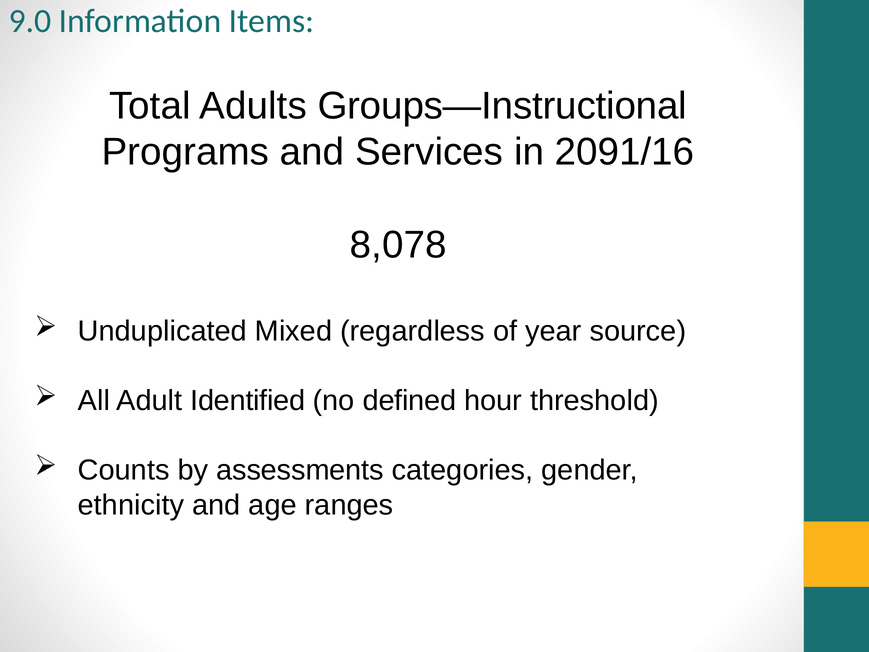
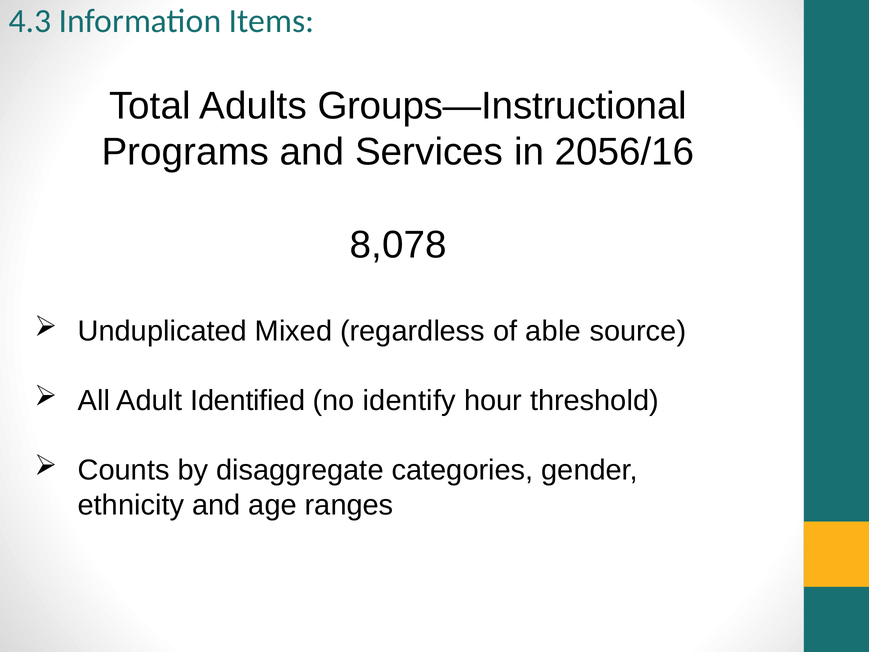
9.0: 9.0 -> 4.3
2091/16: 2091/16 -> 2056/16
year: year -> able
defined: defined -> identify
assessments: assessments -> disaggregate
